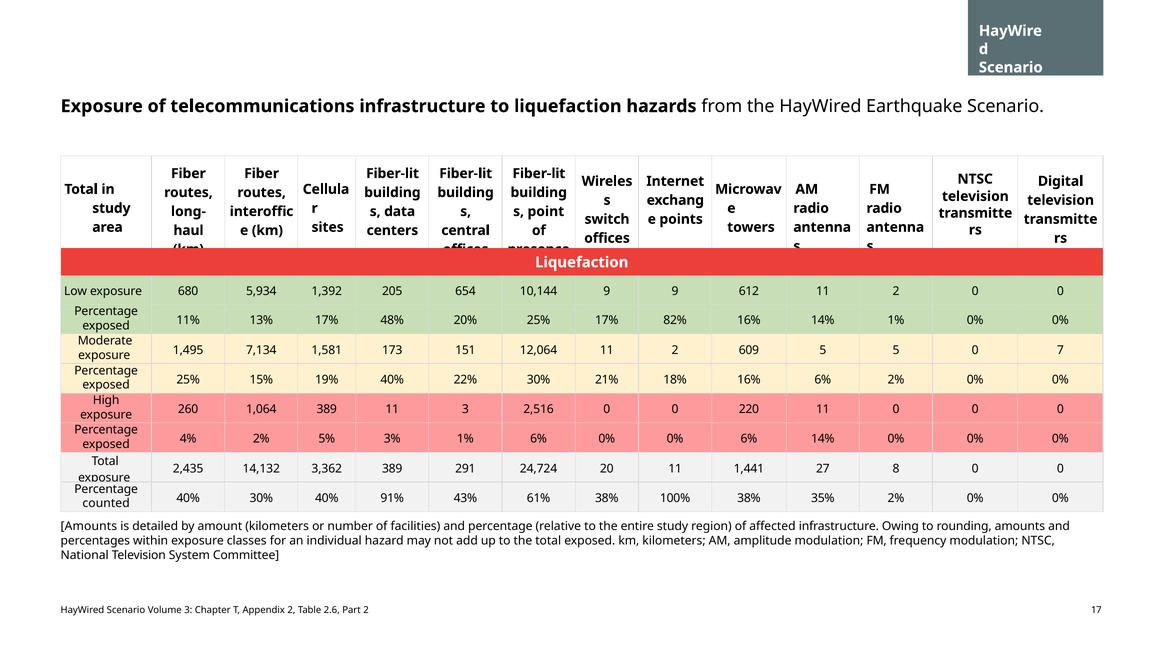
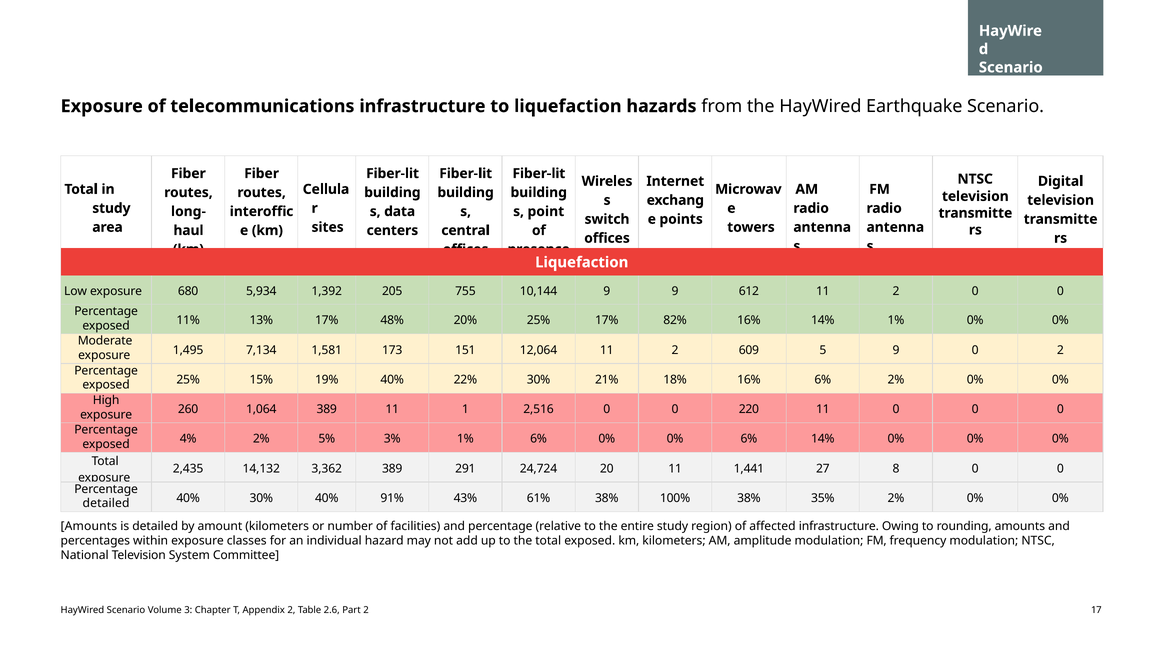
654: 654 -> 755
5 5: 5 -> 9
0 7: 7 -> 2
11 3: 3 -> 1
counted at (106, 503): counted -> detailed
